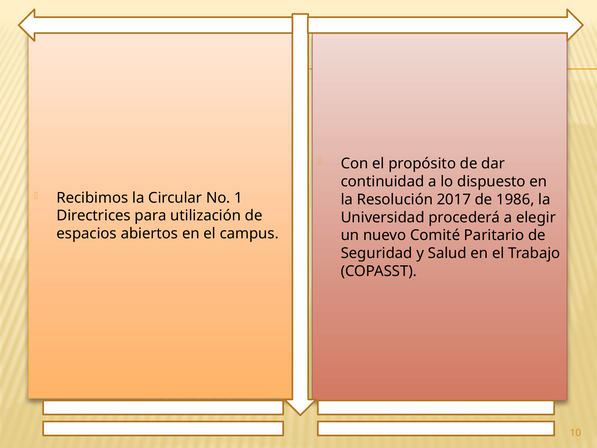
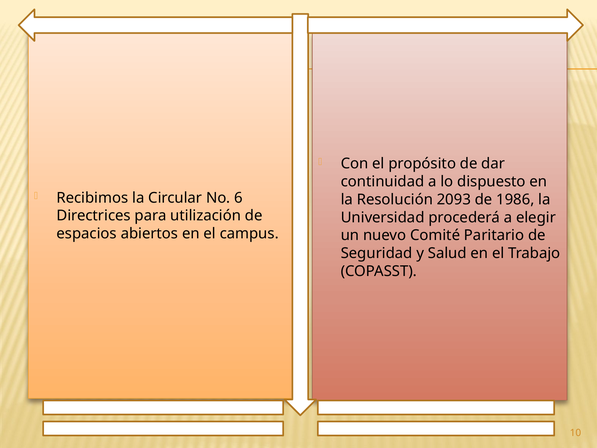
1: 1 -> 6
2017: 2017 -> 2093
